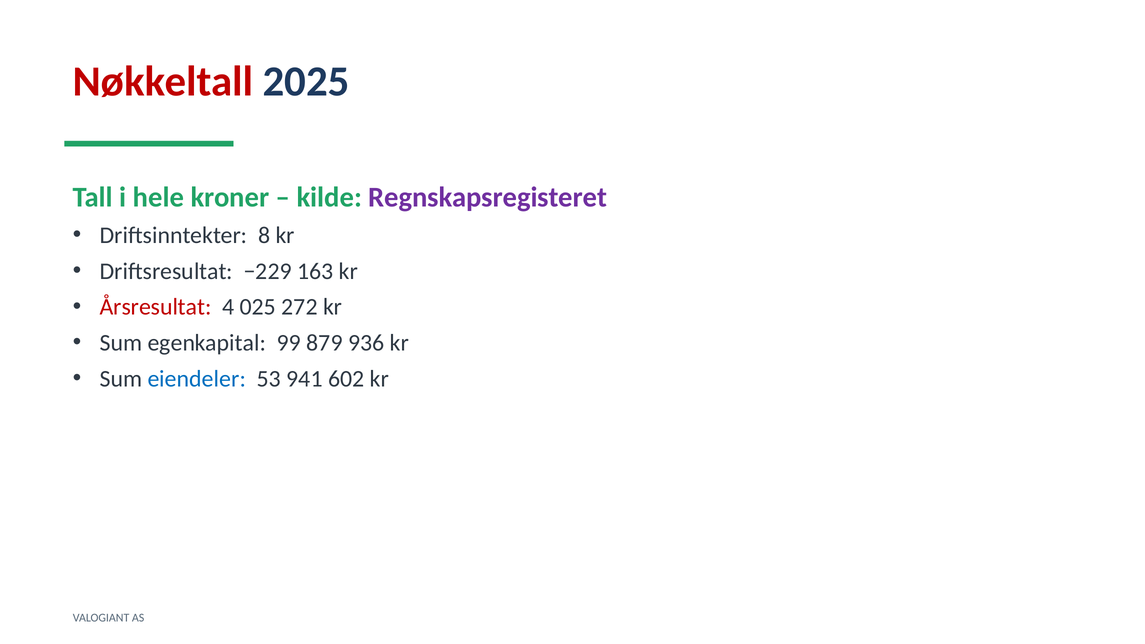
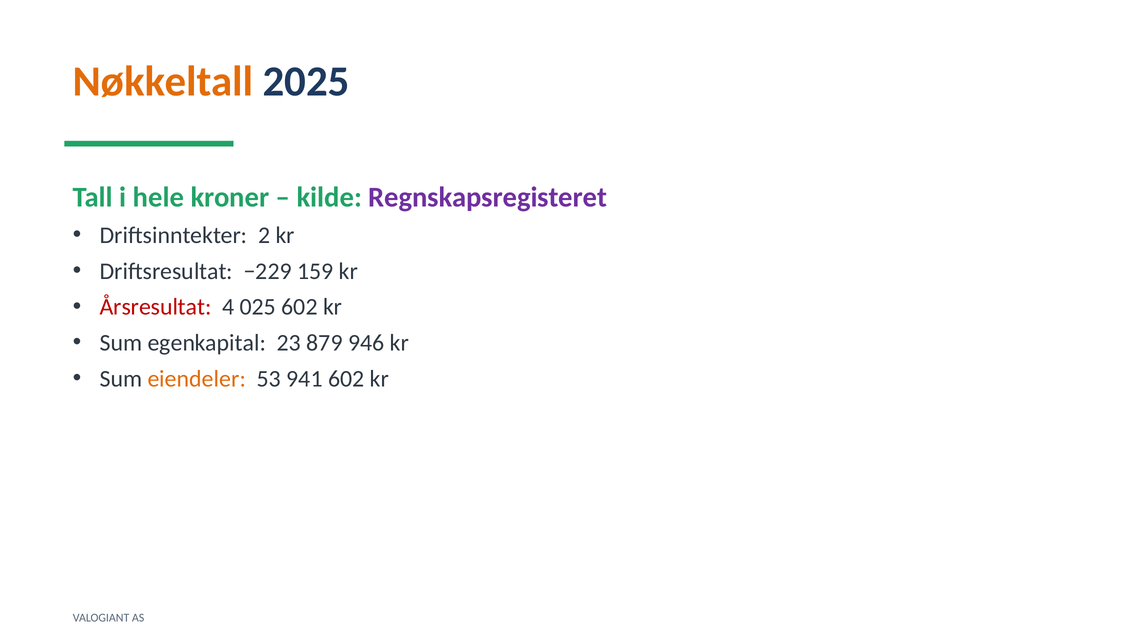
Nøkkeltall colour: red -> orange
8: 8 -> 2
163: 163 -> 159
025 272: 272 -> 602
99: 99 -> 23
936: 936 -> 946
eiendeler colour: blue -> orange
